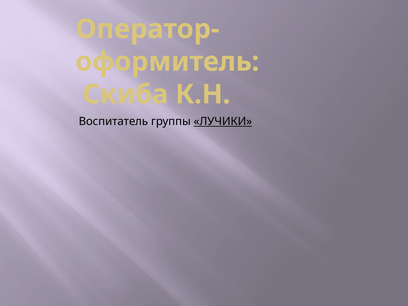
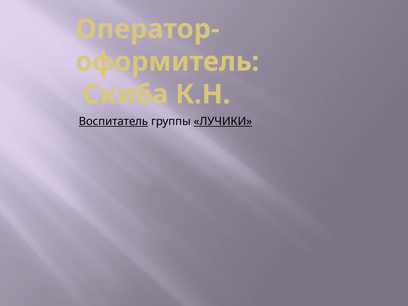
Воспитатель underline: none -> present
